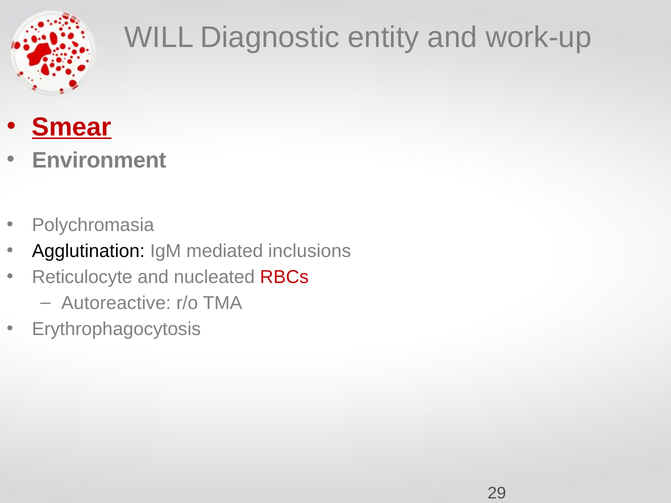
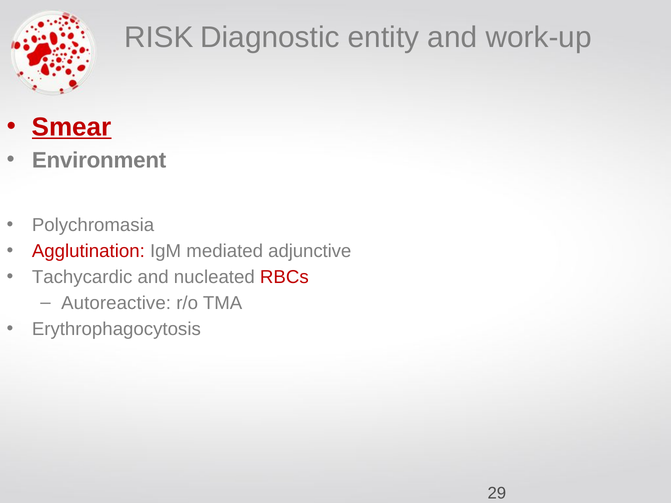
WILL: WILL -> RISK
Agglutination colour: black -> red
inclusions: inclusions -> adjunctive
Reticulocyte: Reticulocyte -> Tachycardic
